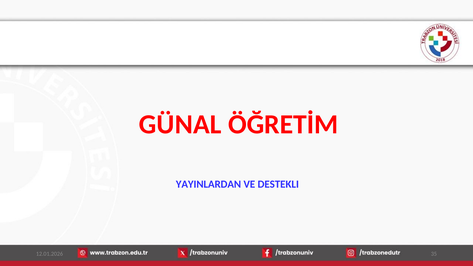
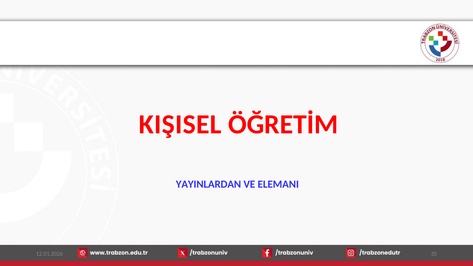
GÜNAL: GÜNAL -> KIŞISEL
DESTEKLI: DESTEKLI -> ELEMANI
